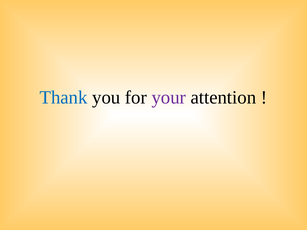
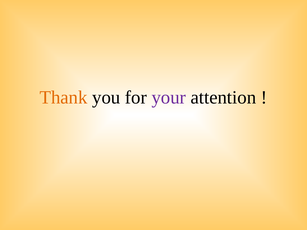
Thank colour: blue -> orange
